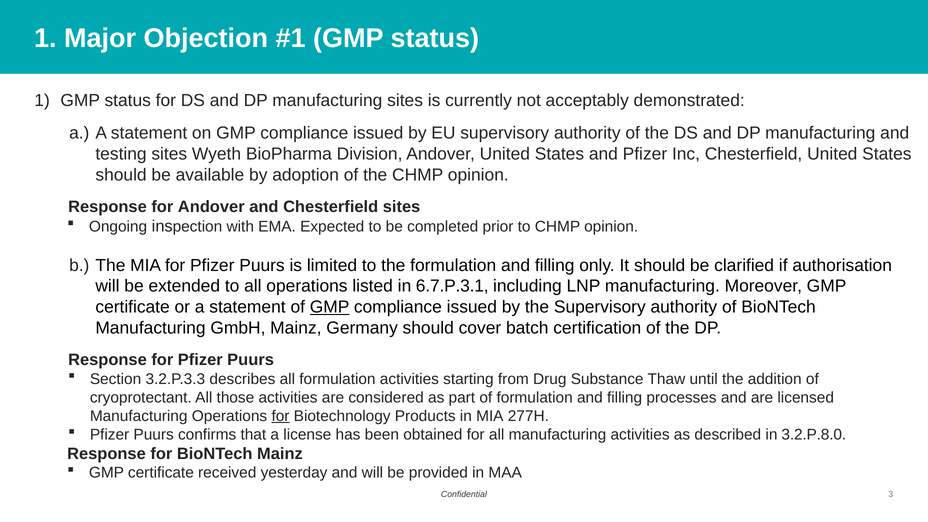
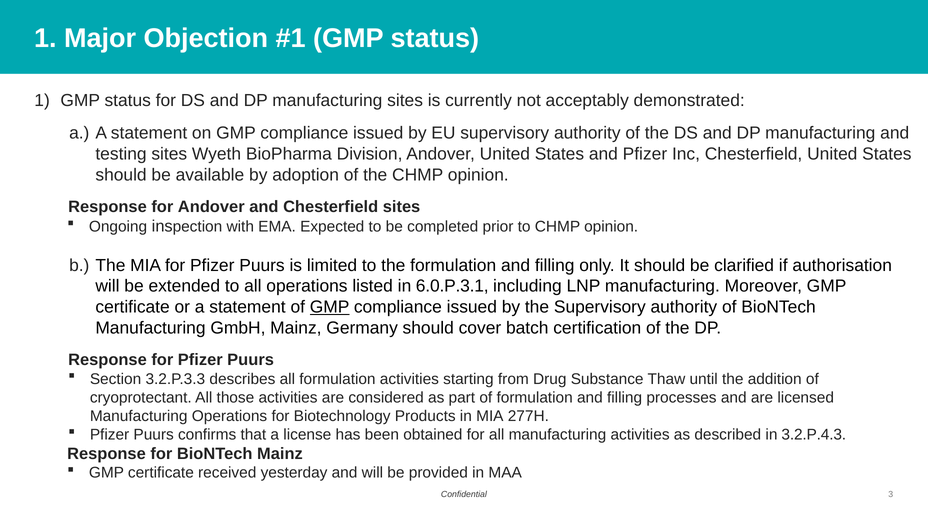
6.7.P.3.1: 6.7.P.3.1 -> 6.0.P.3.1
for at (281, 416) underline: present -> none
3.2.P.8.0: 3.2.P.8.0 -> 3.2.P.4.3
